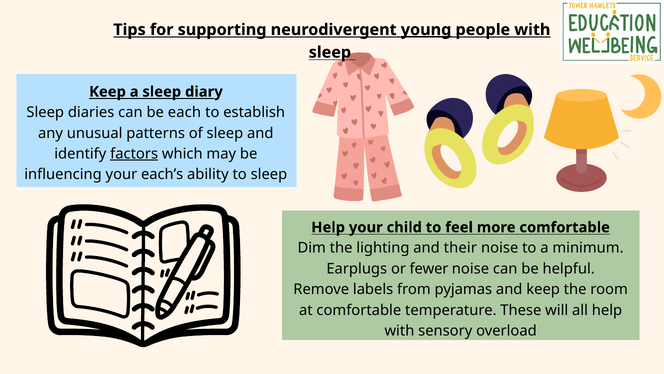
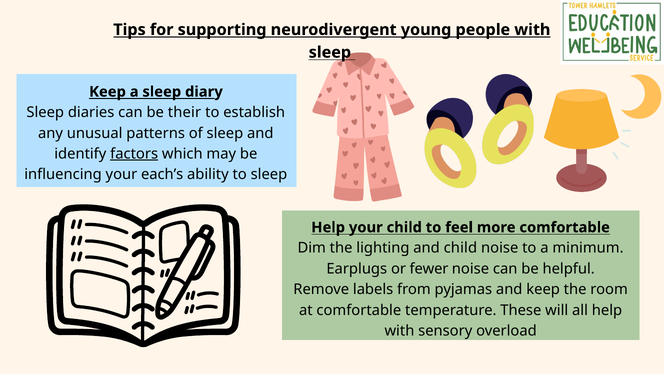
young underline: present -> none
each: each -> their
and their: their -> child
